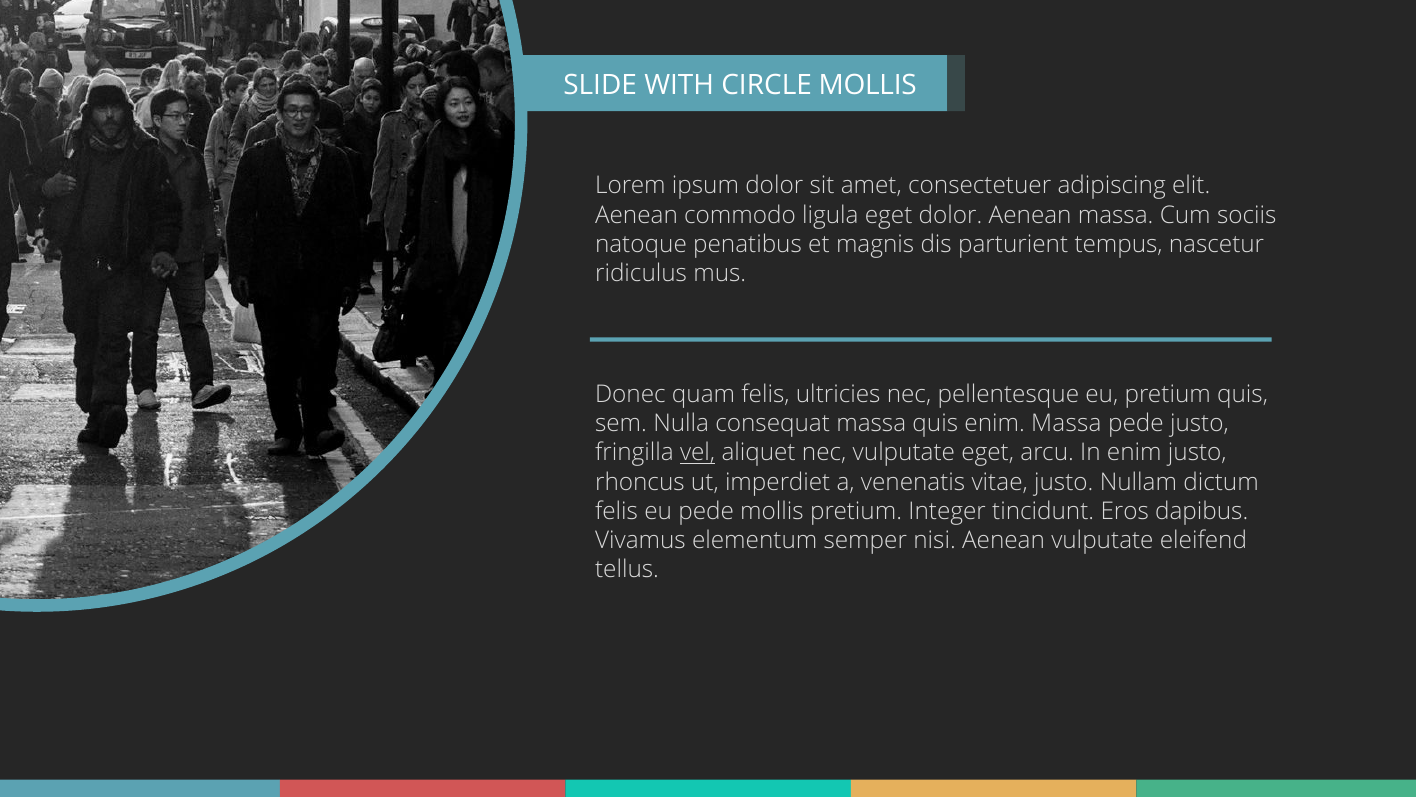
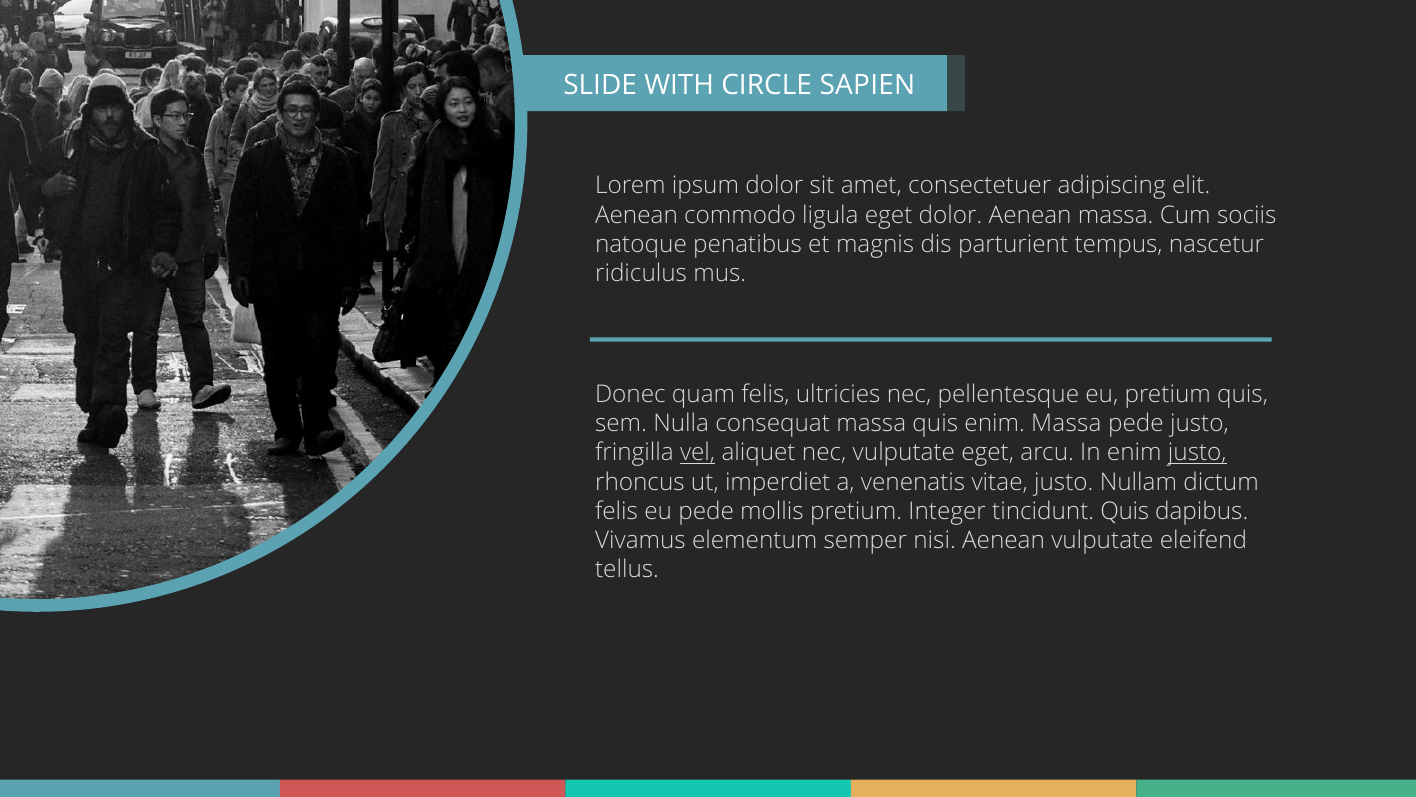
CIRCLE MOLLIS: MOLLIS -> SAPIEN
justo at (1197, 453) underline: none -> present
tincidunt Eros: Eros -> Quis
